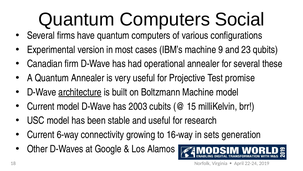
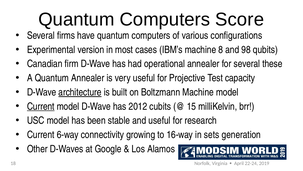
Social: Social -> Score
9: 9 -> 8
23: 23 -> 98
promise: promise -> capacity
Current at (41, 106) underline: none -> present
2003: 2003 -> 2012
